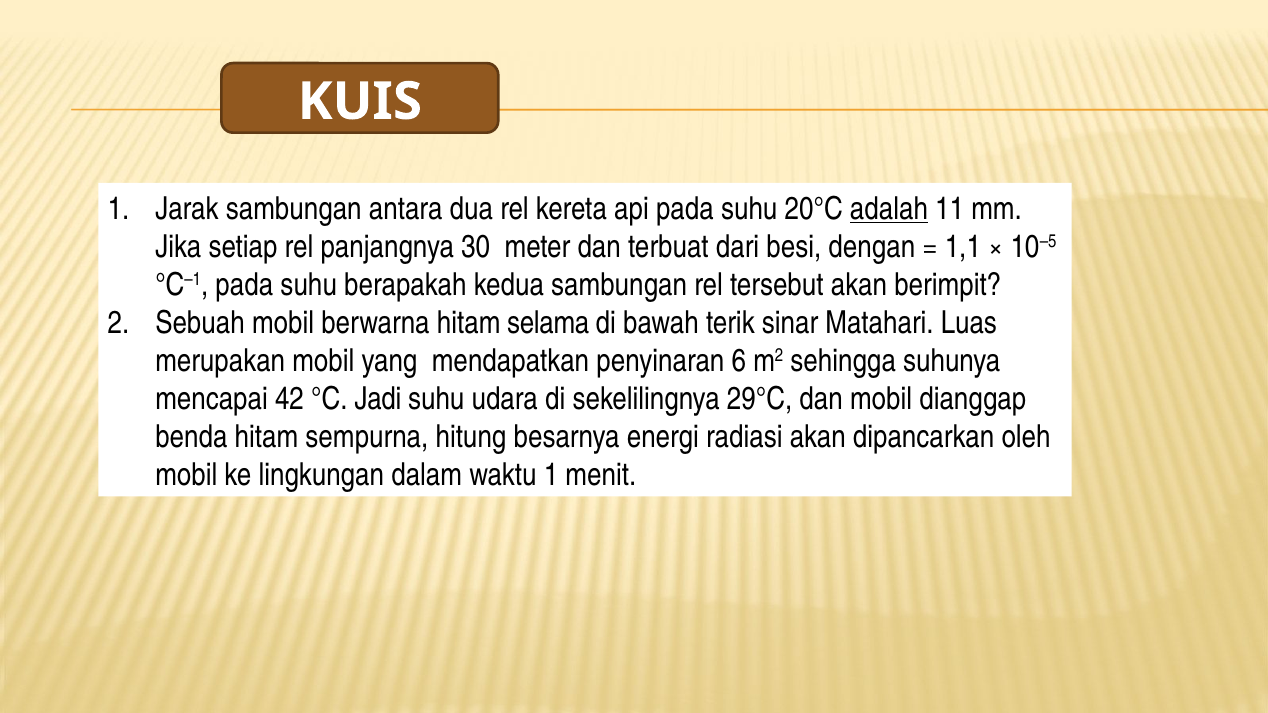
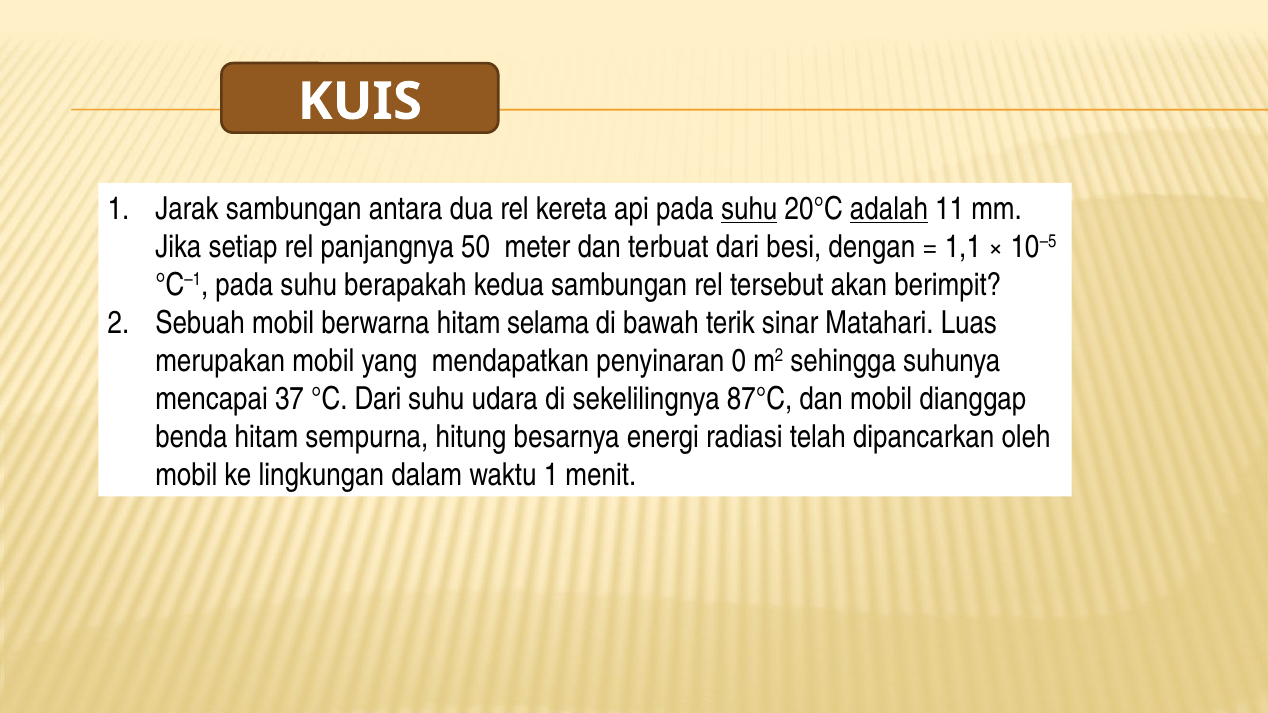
suhu at (749, 209) underline: none -> present
30: 30 -> 50
6: 6 -> 0
42: 42 -> 37
°C Jadi: Jadi -> Dari
29°C: 29°C -> 87°C
radiasi akan: akan -> telah
